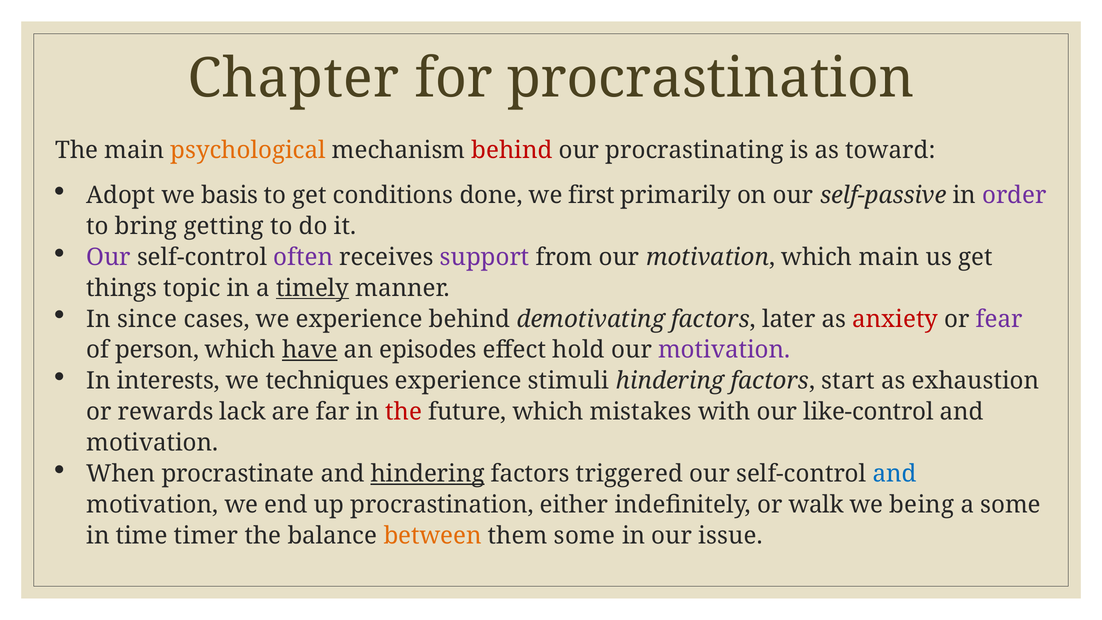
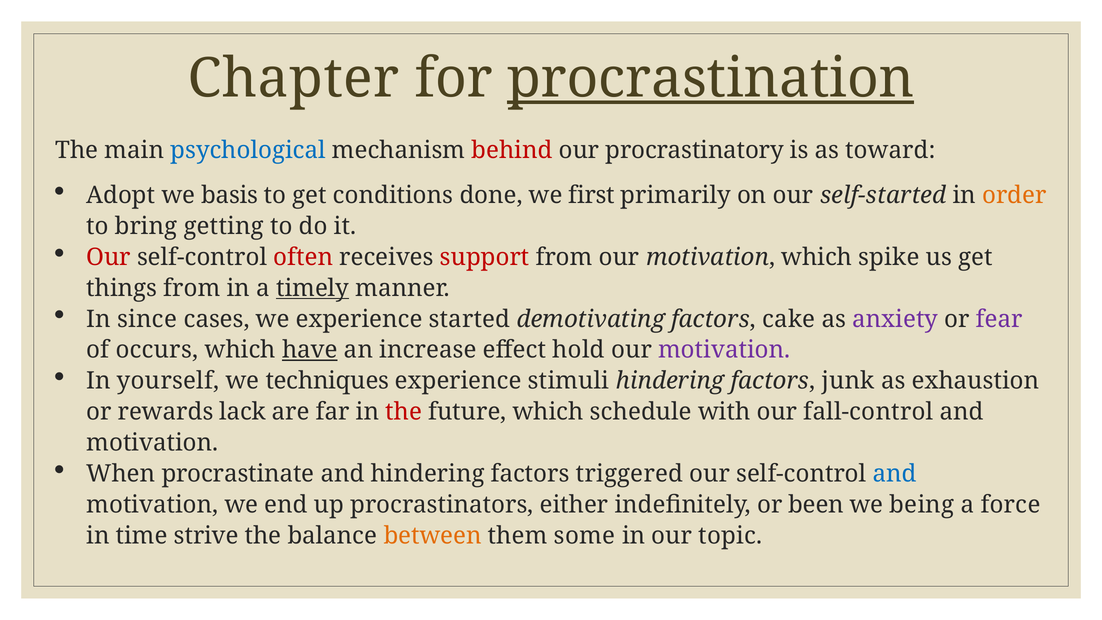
procrastination at (711, 78) underline: none -> present
psychological colour: orange -> blue
procrastinating: procrastinating -> procrastinatory
self-passive: self-passive -> self-started
order colour: purple -> orange
Our at (109, 257) colour: purple -> red
often colour: purple -> red
support colour: purple -> red
which main: main -> spike
things topic: topic -> from
experience behind: behind -> started
later: later -> cake
anxiety colour: red -> purple
person: person -> occurs
episodes: episodes -> increase
interests: interests -> yourself
start: start -> junk
mistakes: mistakes -> schedule
like-control: like-control -> fall-control
hindering at (428, 474) underline: present -> none
up procrastination: procrastination -> procrastinators
walk: walk -> been
a some: some -> force
timer: timer -> strive
issue: issue -> topic
